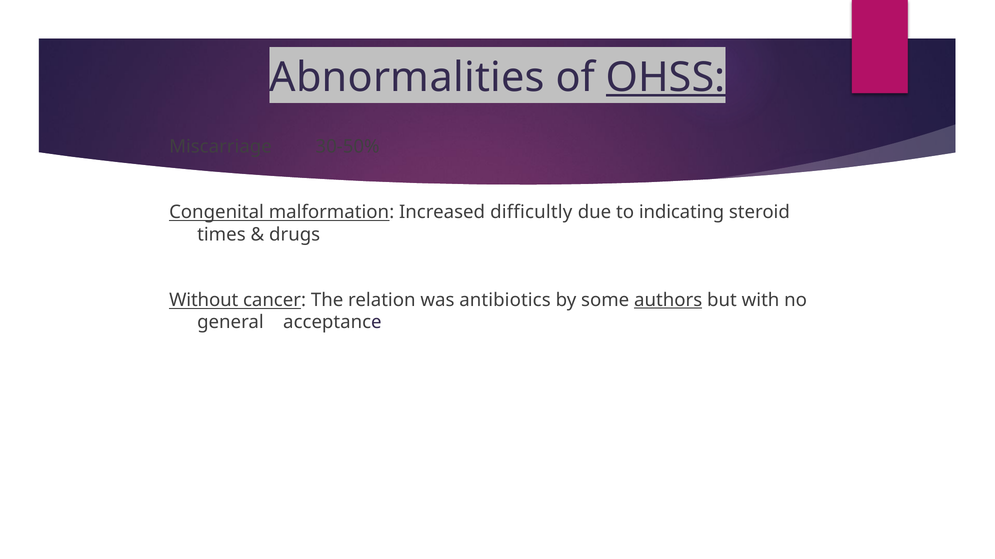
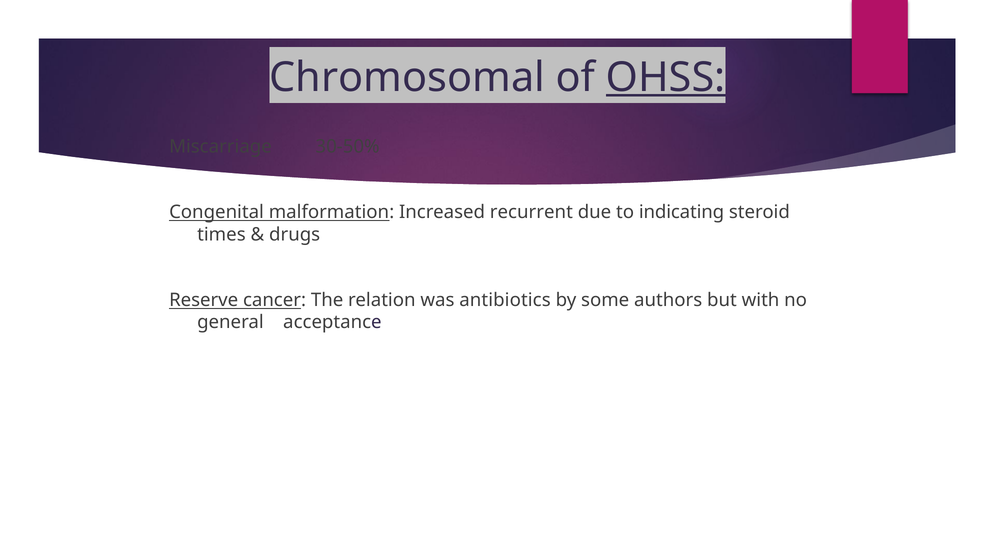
Abnormalities: Abnormalities -> Chromosomal
difficultly: difficultly -> recurrent
Without: Without -> Reserve
authors underline: present -> none
